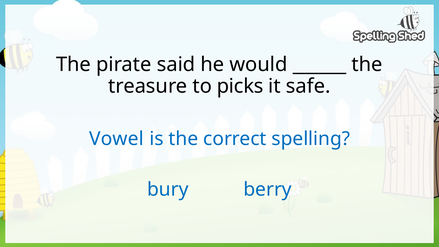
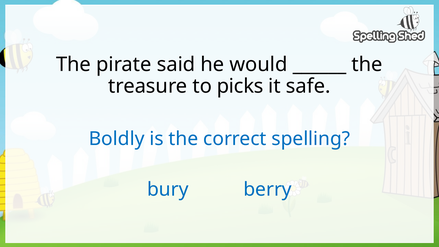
Vowel: Vowel -> Boldly
